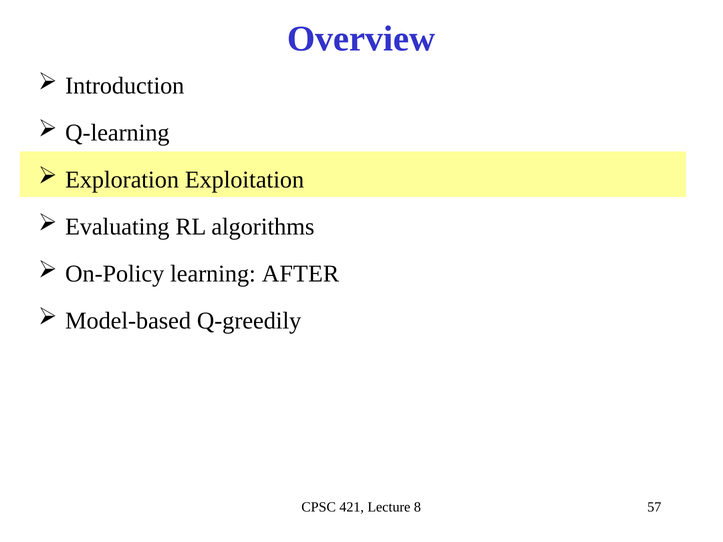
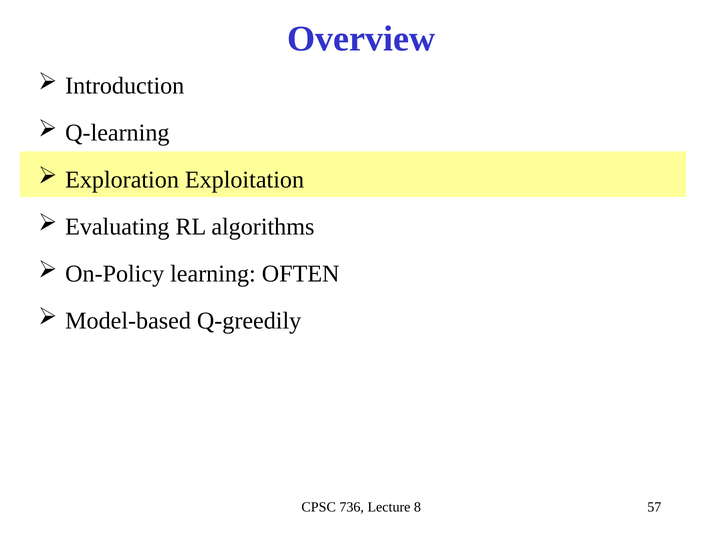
AFTER: AFTER -> OFTEN
421: 421 -> 736
